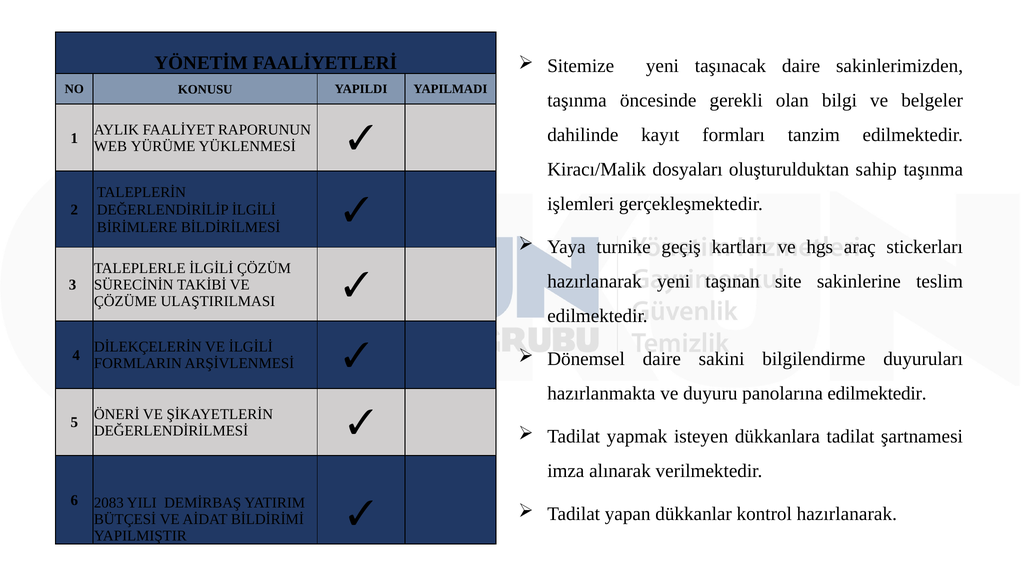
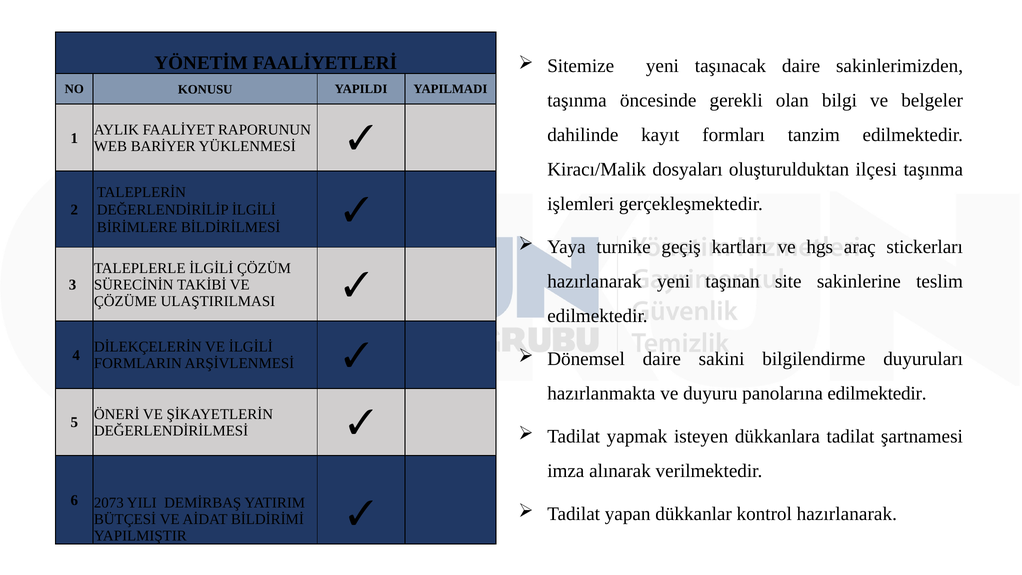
YÜRÜME: YÜRÜME -> BARİYER
sahip: sahip -> ilçesi
2083: 2083 -> 2073
